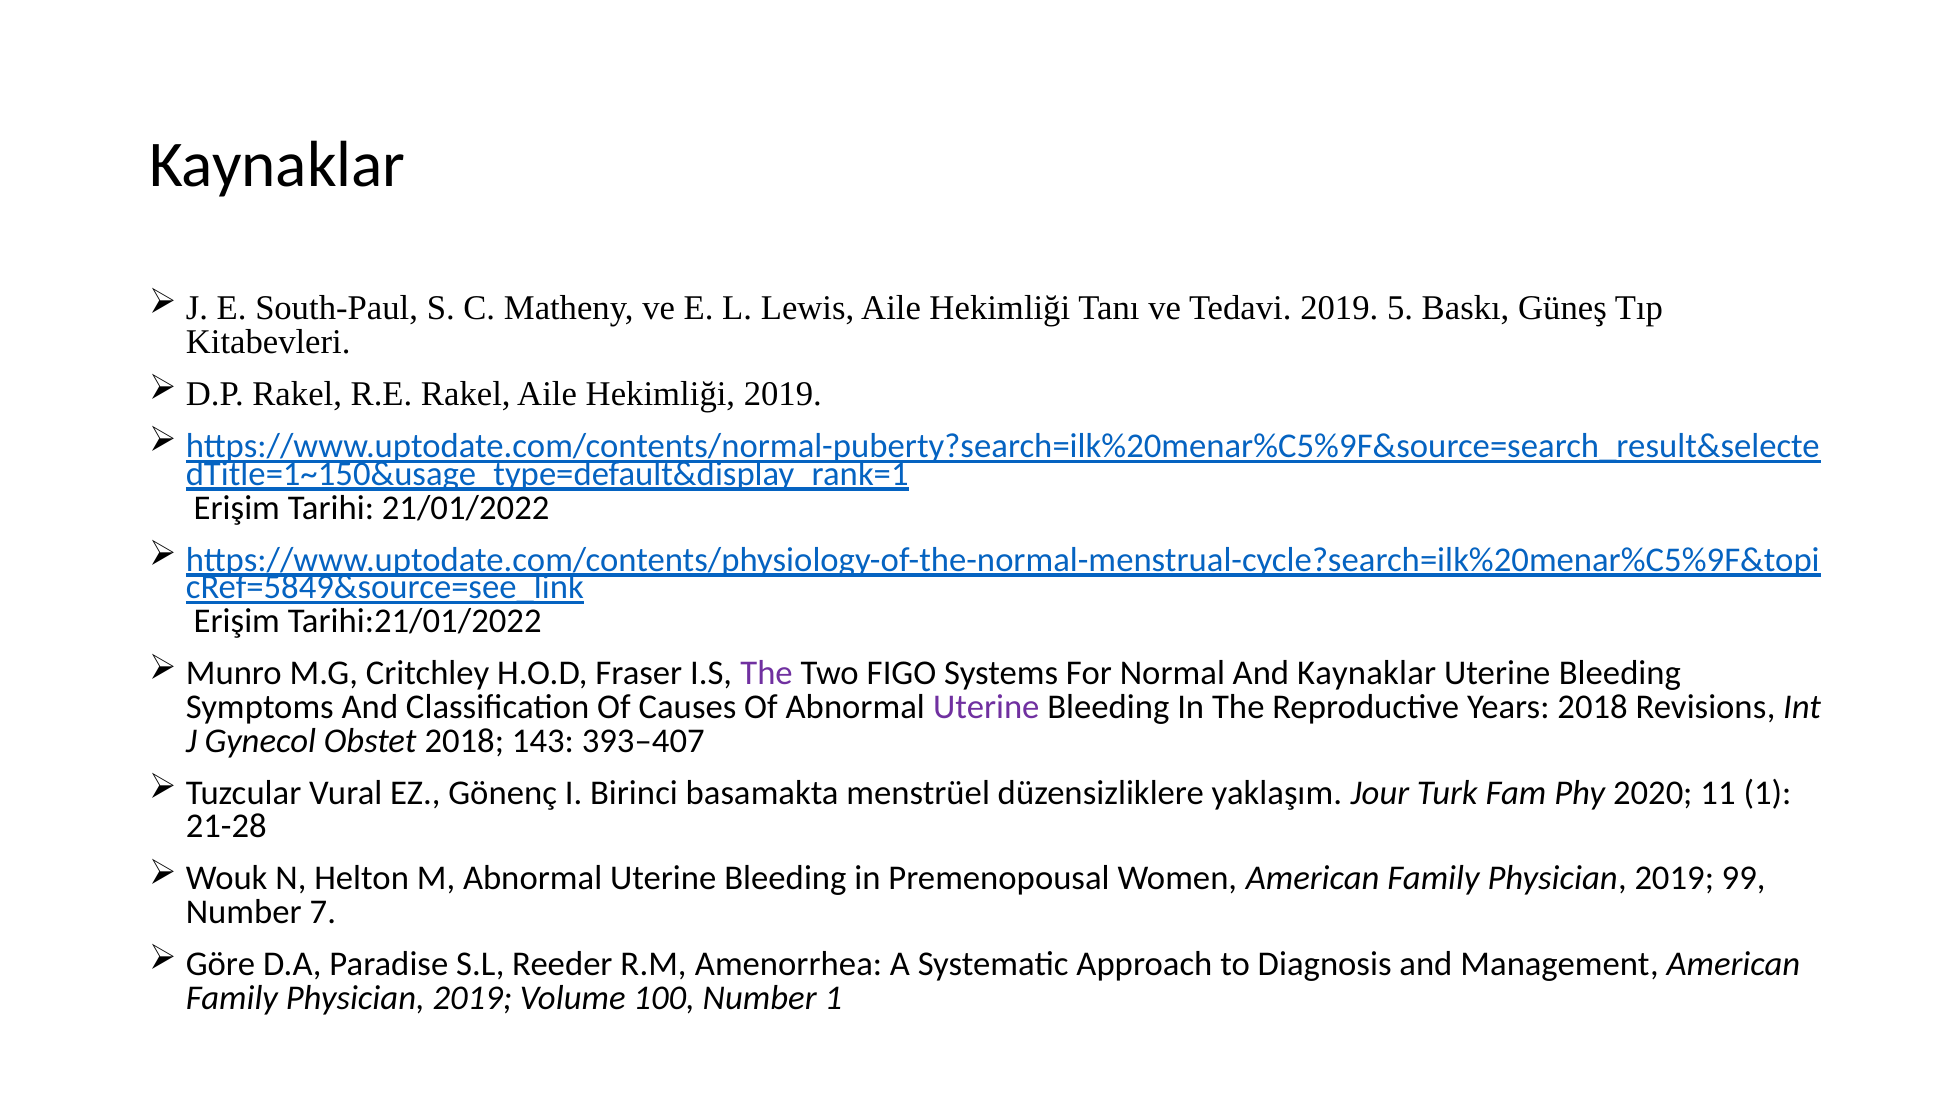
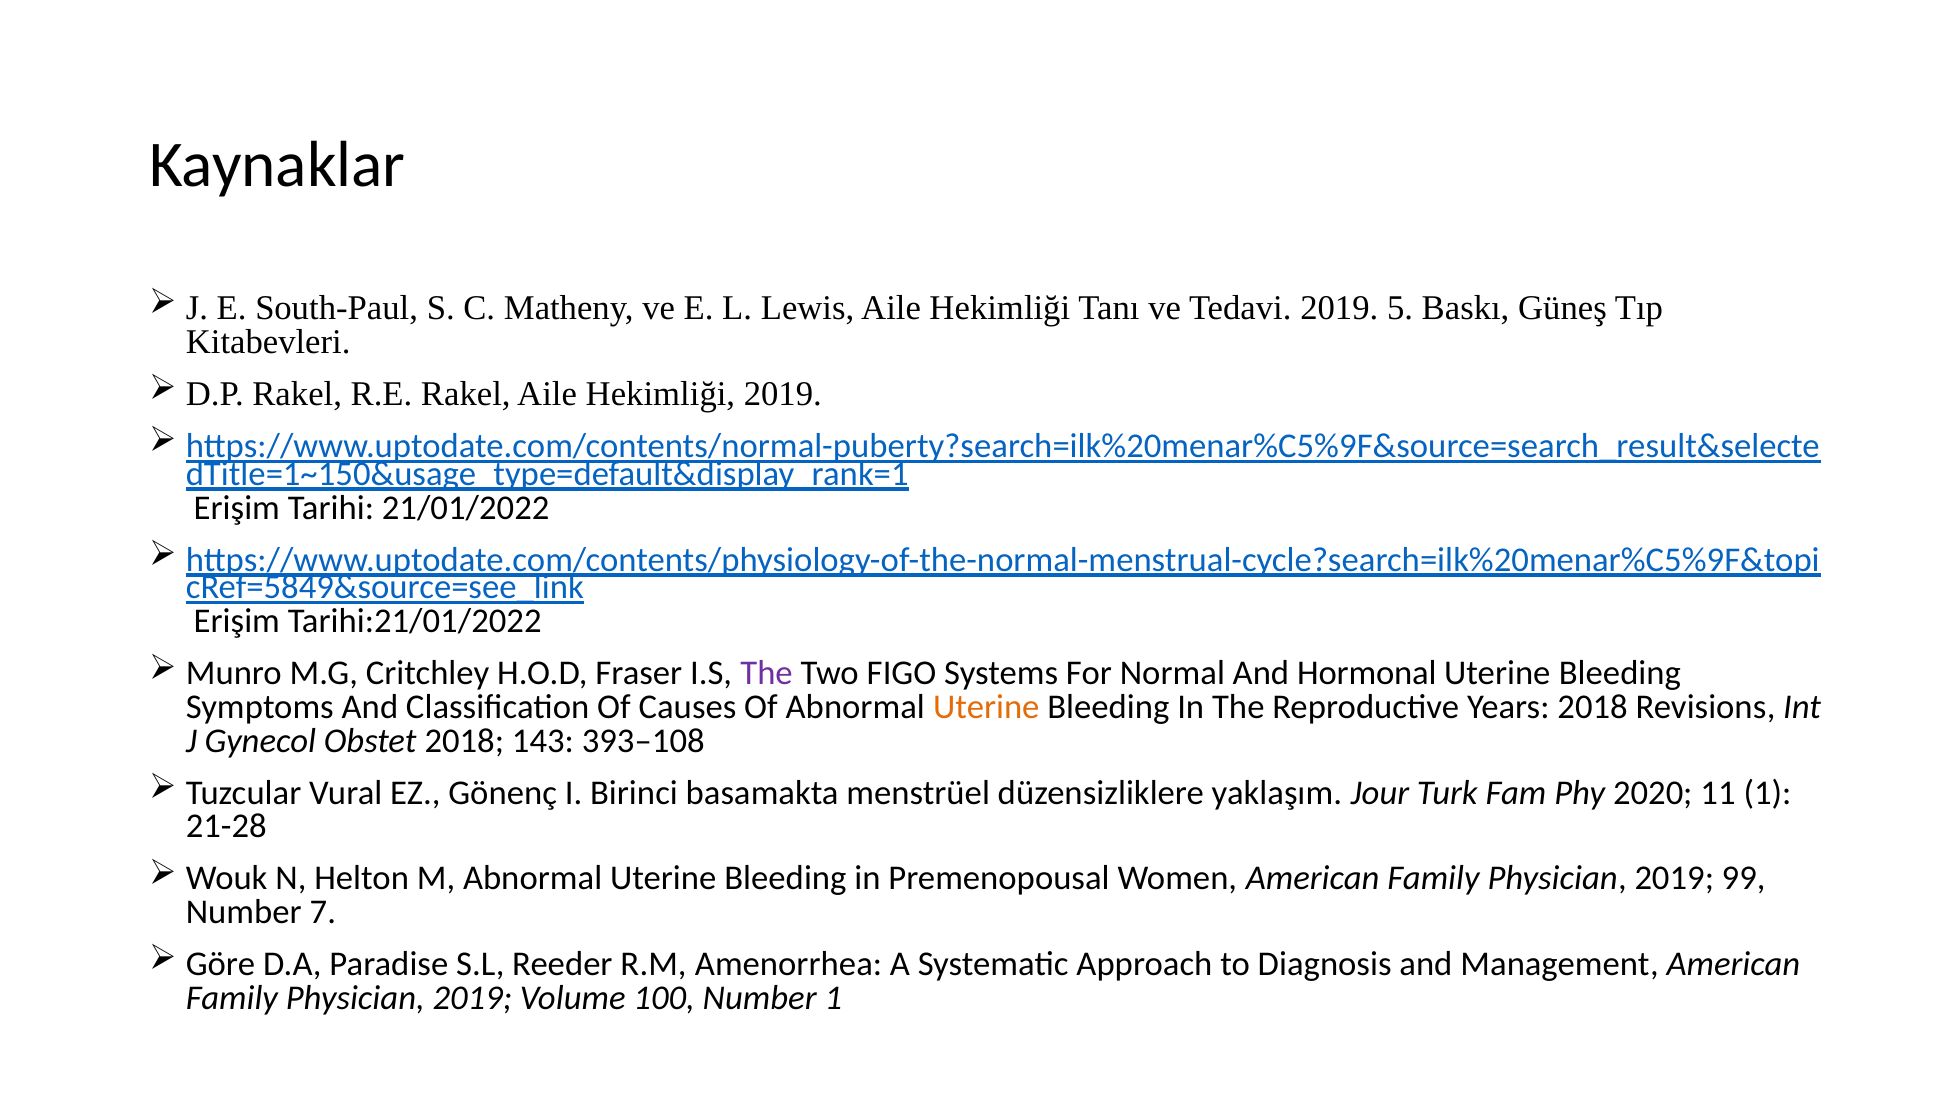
And Kaynaklar: Kaynaklar -> Hormonal
Uterine at (986, 707) colour: purple -> orange
393–407: 393–407 -> 393–108
